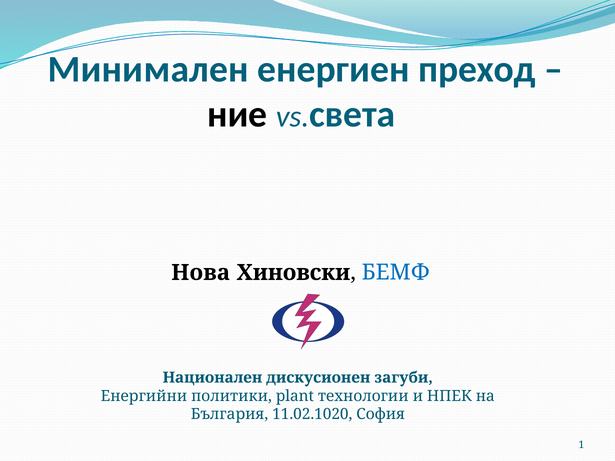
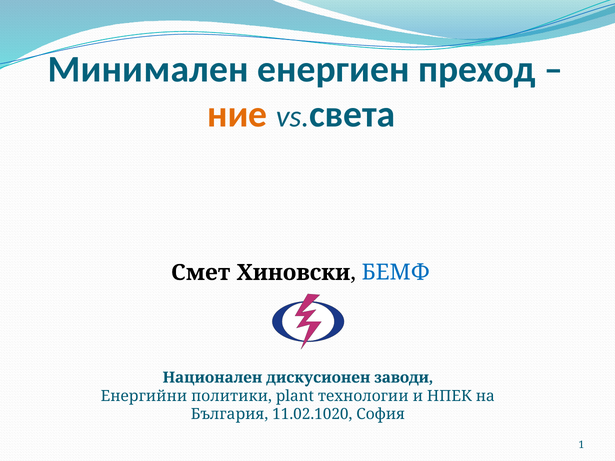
ние colour: black -> orange
Нова: Нова -> Смет
загуби: загуби -> заводи
